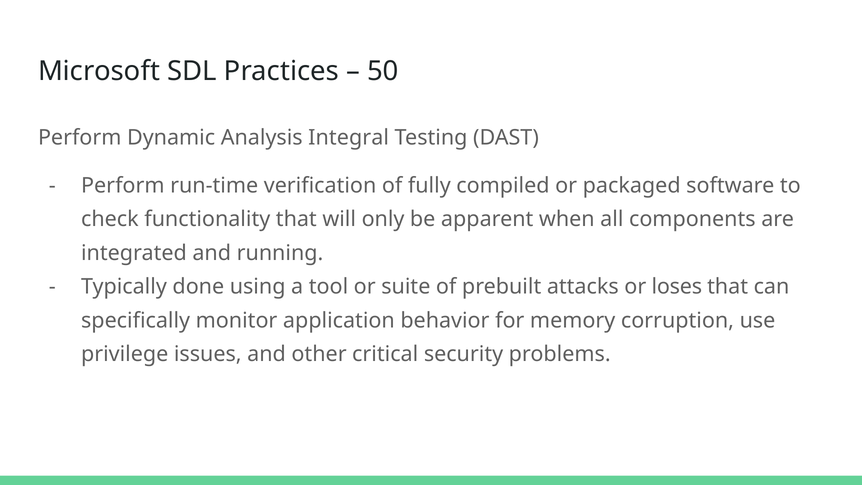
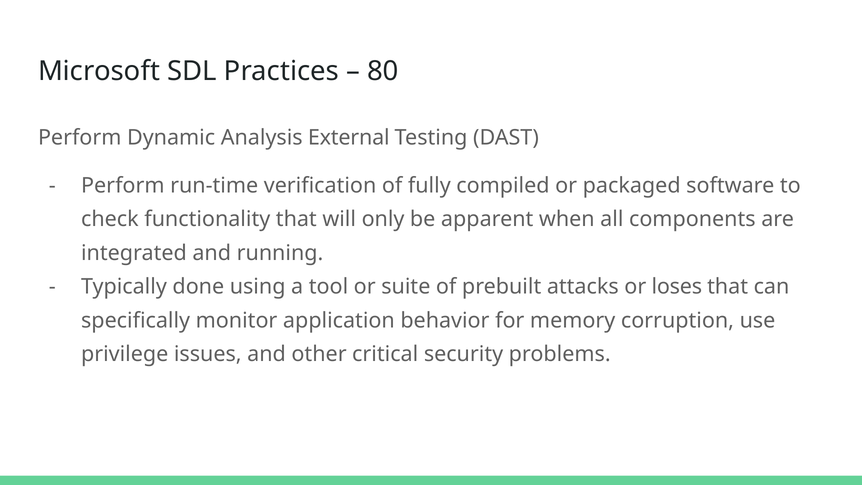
50: 50 -> 80
Integral: Integral -> External
